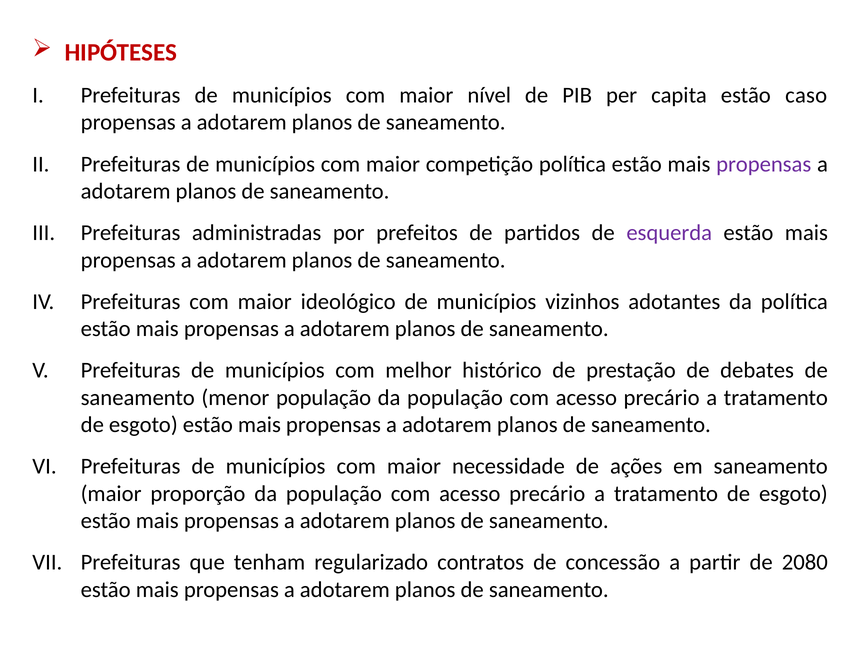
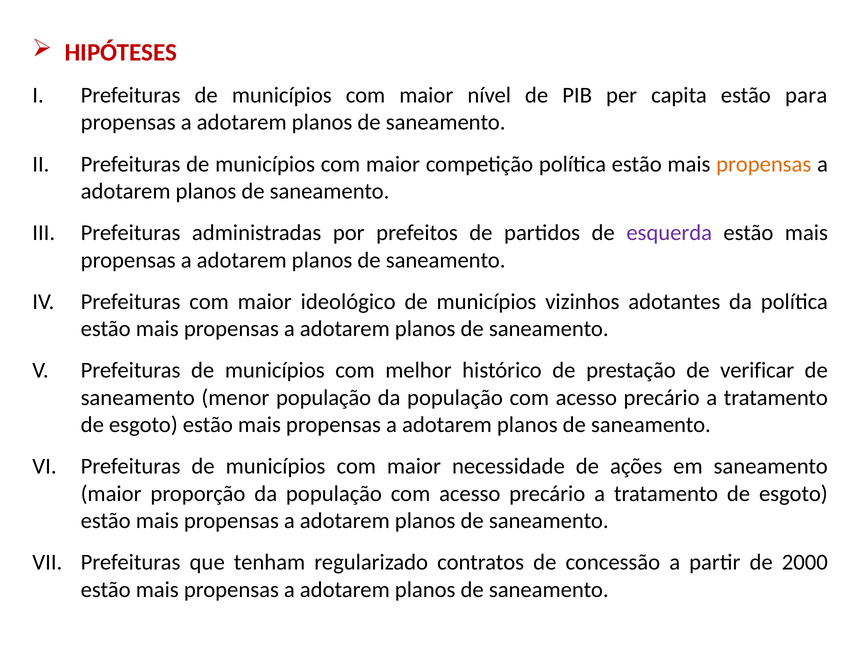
caso: caso -> para
propensas at (764, 164) colour: purple -> orange
debates: debates -> verificar
2080: 2080 -> 2000
